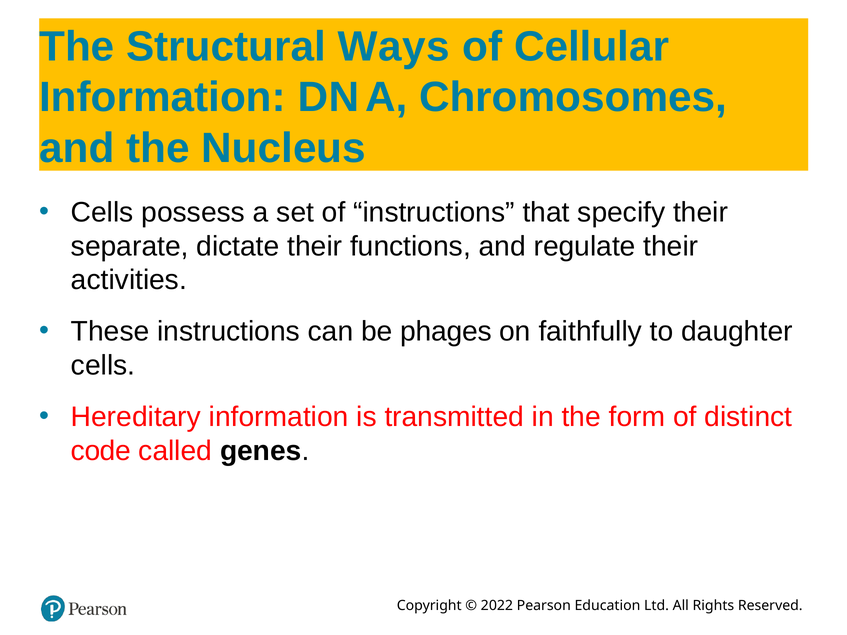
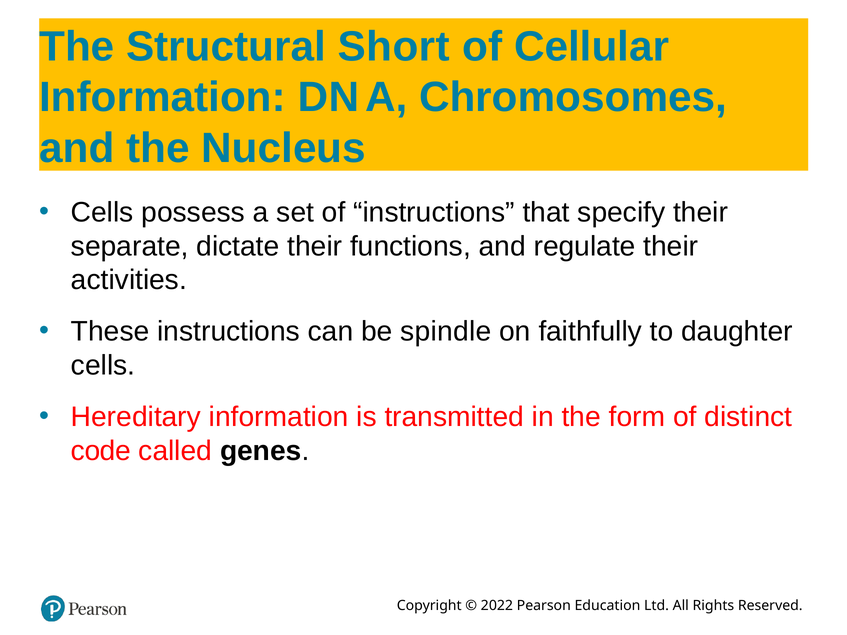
Ways: Ways -> Short
phages: phages -> spindle
